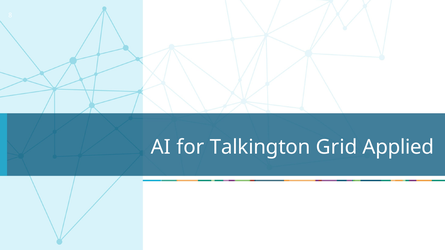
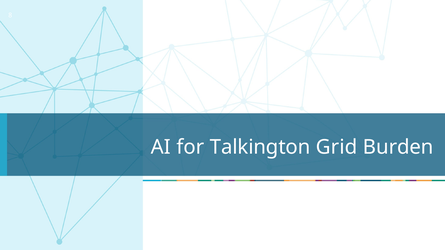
Applied: Applied -> Burden
